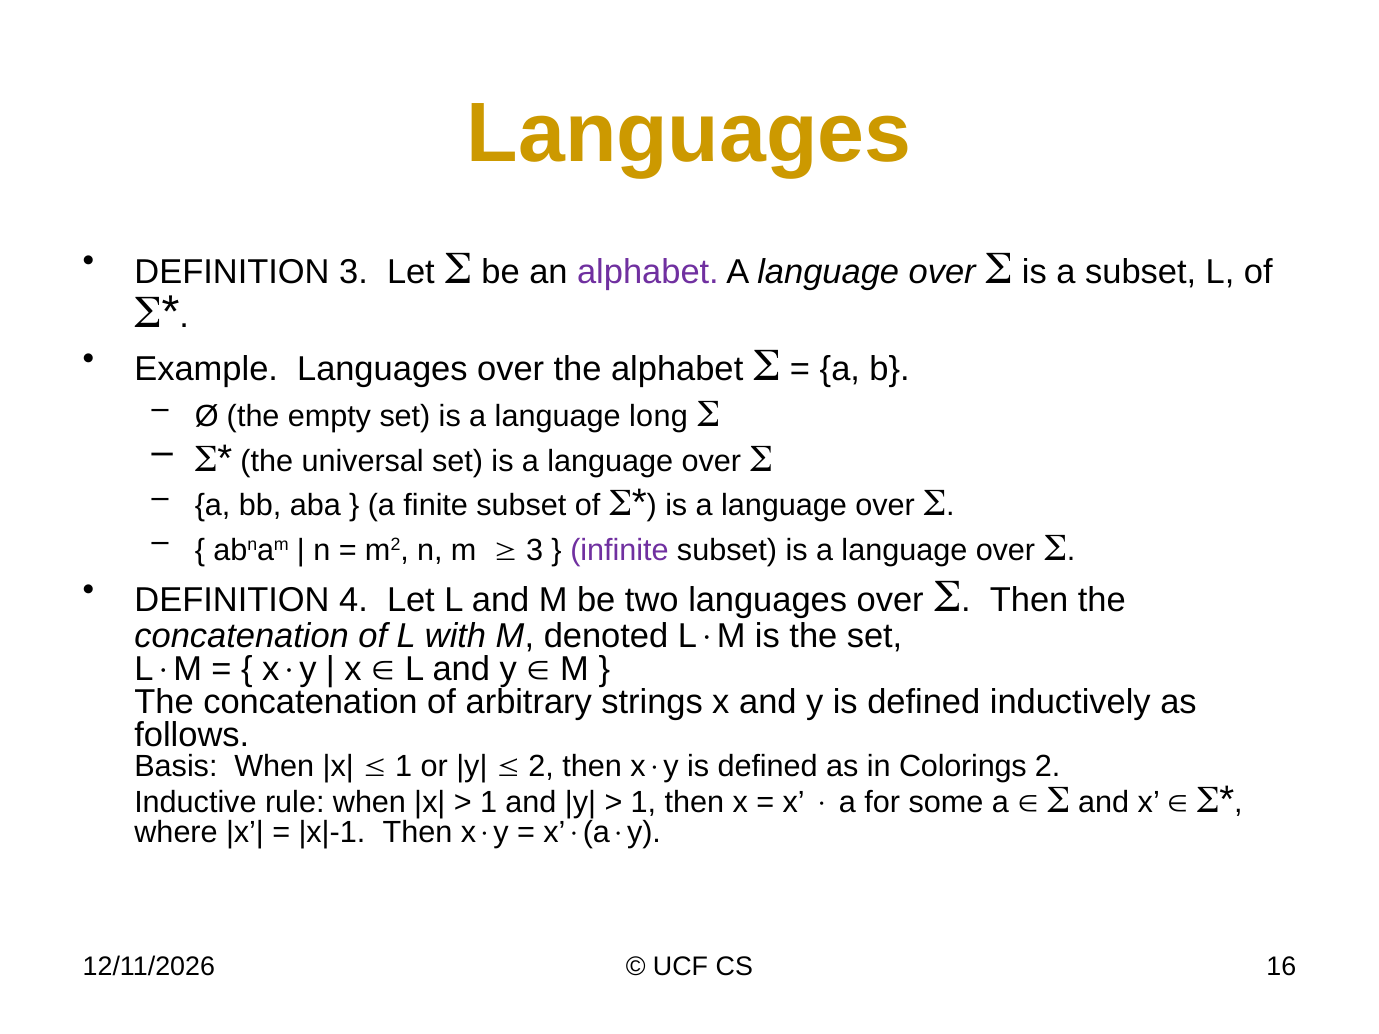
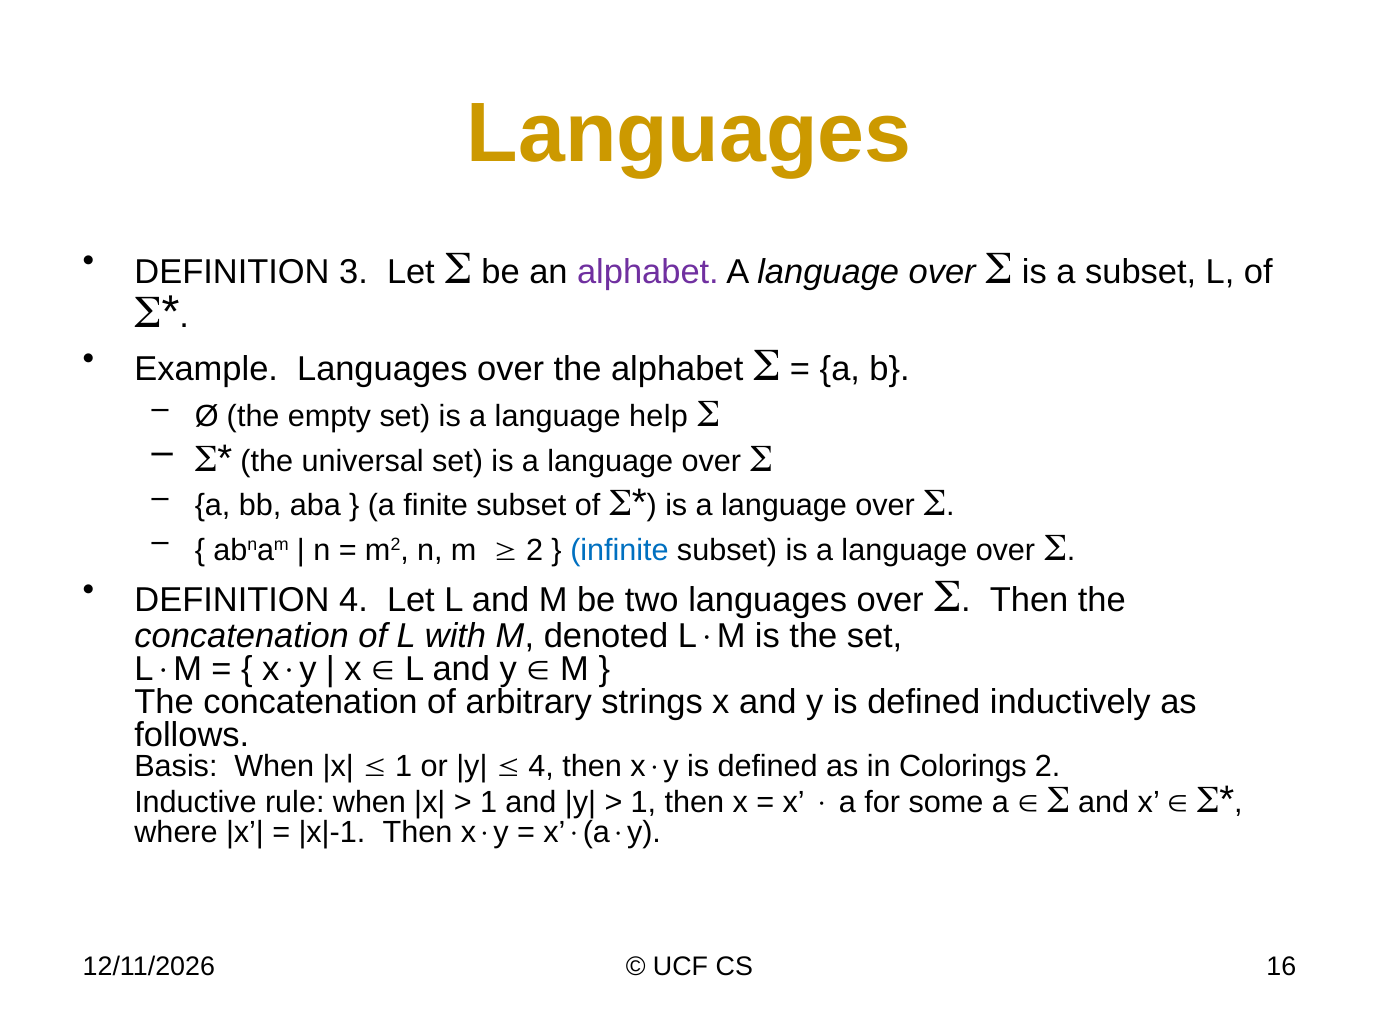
long: long -> help
3 at (535, 550): 3 -> 2
infinite colour: purple -> blue
2 at (541, 767): 2 -> 4
